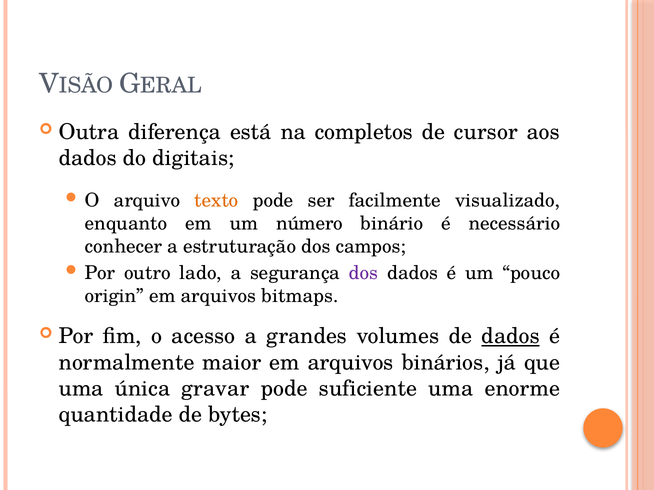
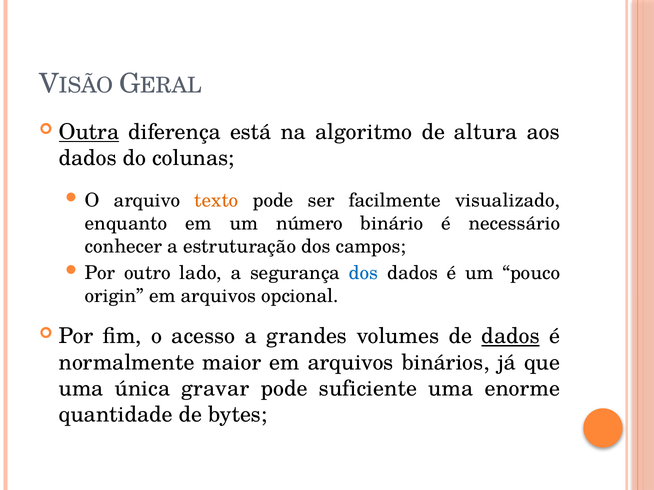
Outra underline: none -> present
completos: completos -> algoritmo
cursor: cursor -> altura
digitais: digitais -> colunas
dos at (364, 273) colour: purple -> blue
bitmaps: bitmaps -> opcional
